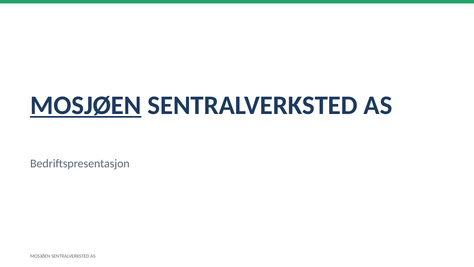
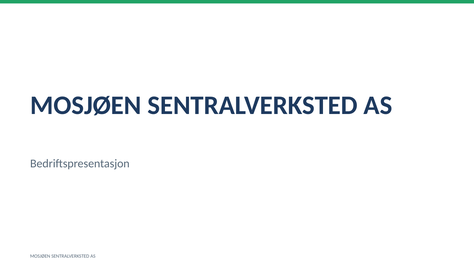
MOSJØEN at (86, 105) underline: present -> none
